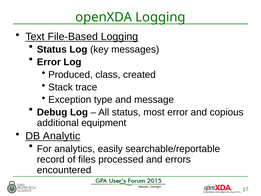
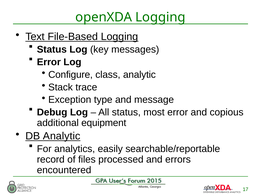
Produced: Produced -> Configure
class created: created -> analytic
